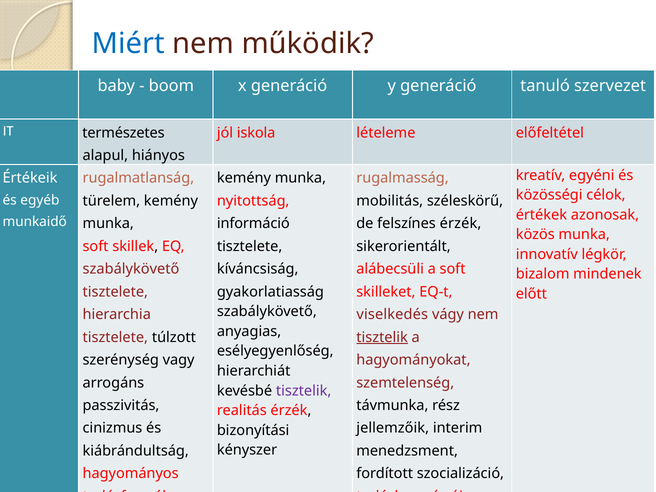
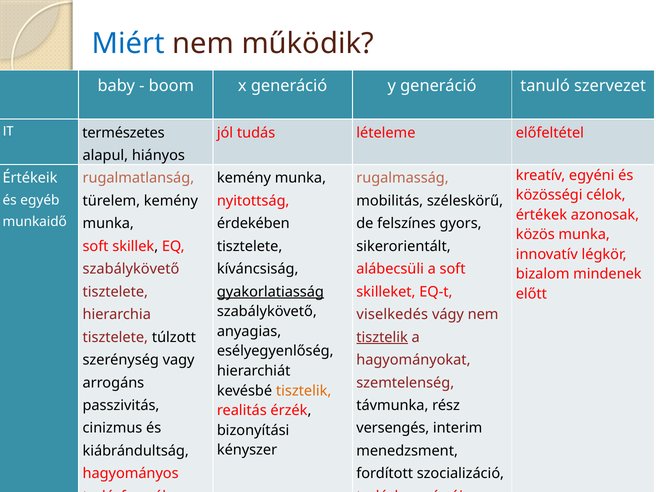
iskola: iskola -> tudás
információ at (253, 224): információ -> érdekében
felszínes érzék: érzék -> gyors
gyakorlatiasság underline: none -> present
tisztelik at (304, 391) colour: purple -> orange
jellemzőik: jellemzőik -> versengés
